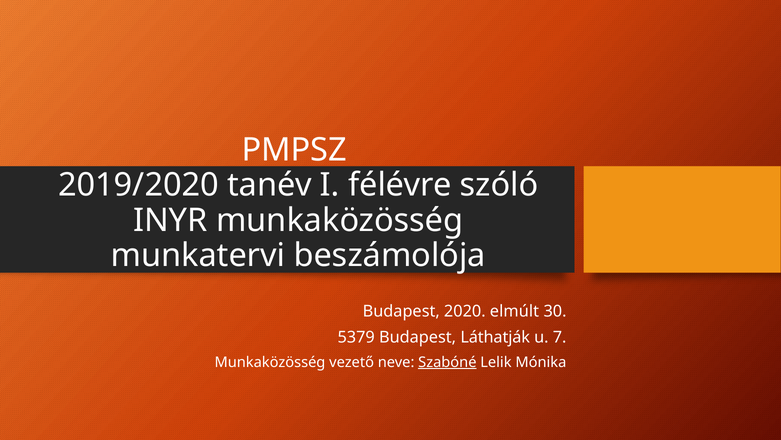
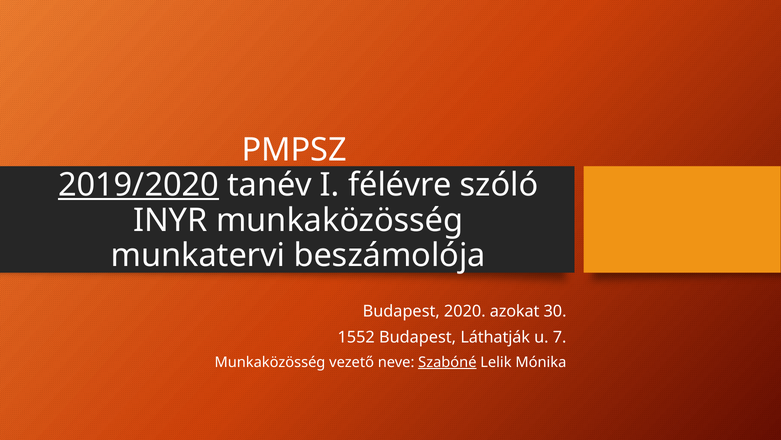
2019/2020 underline: none -> present
elmúlt: elmúlt -> azokat
5379: 5379 -> 1552
